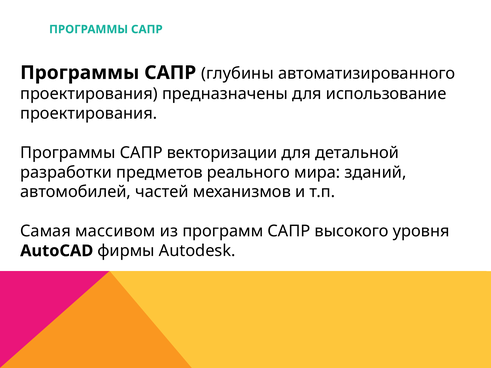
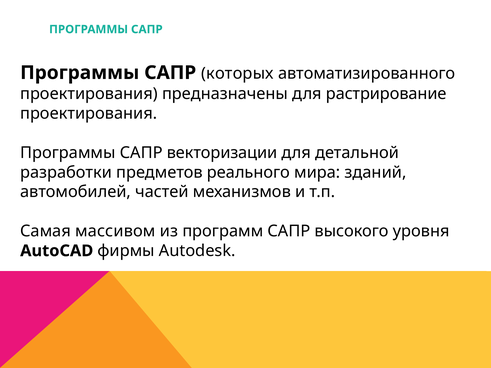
глубины: глубины -> которых
использование: использование -> растрирование
